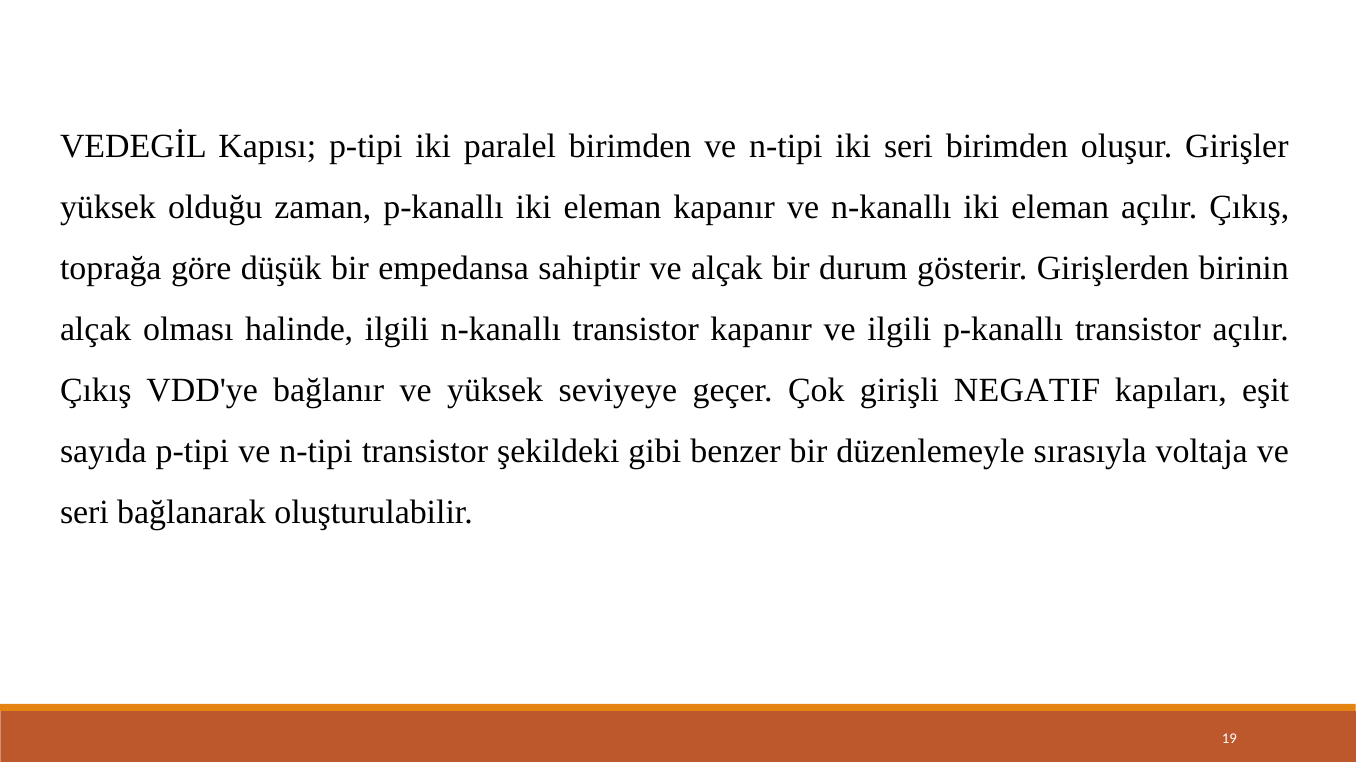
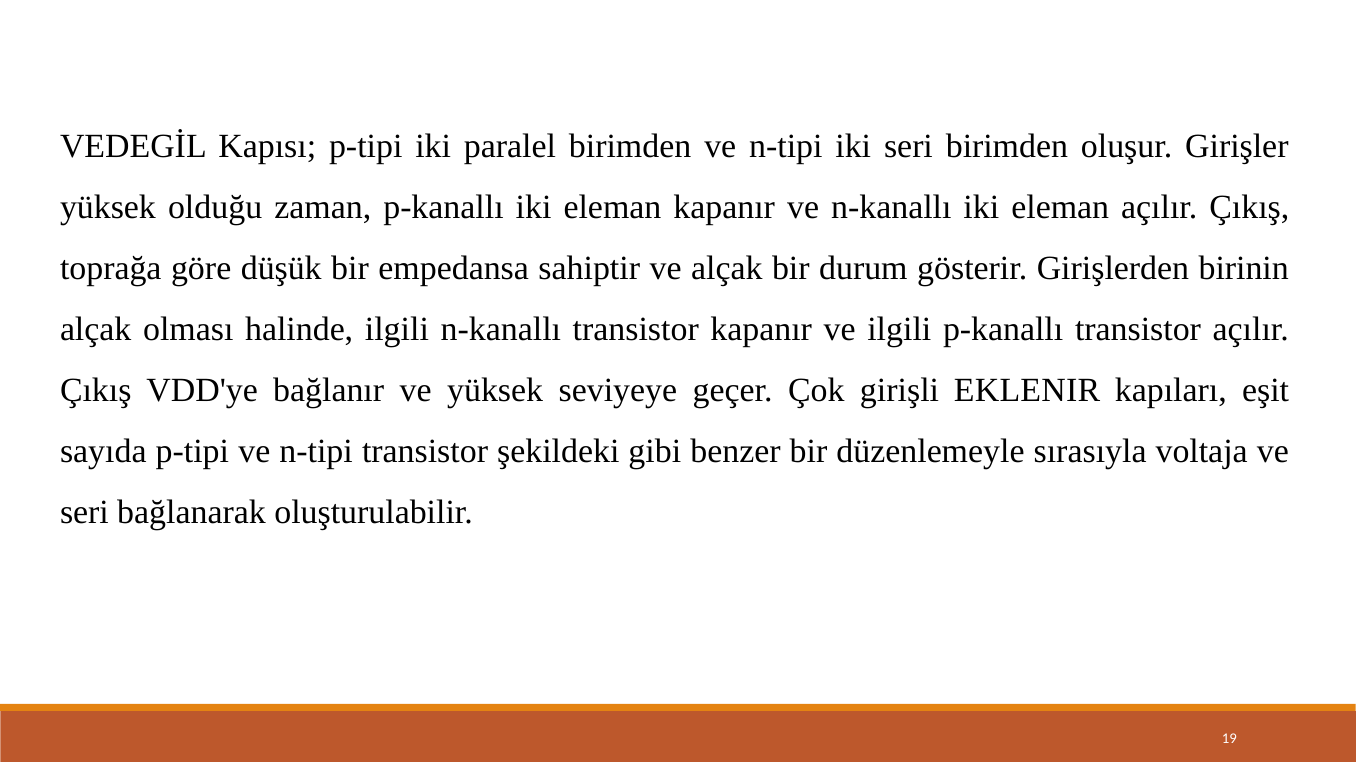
NEGATIF: NEGATIF -> EKLENIR
